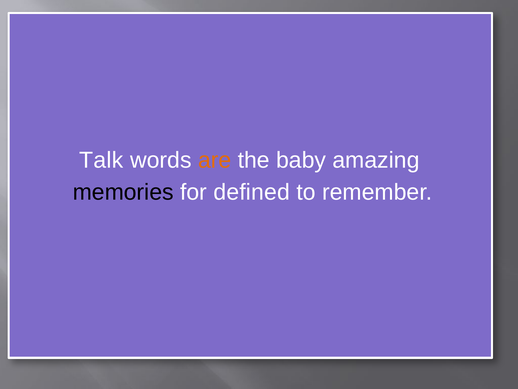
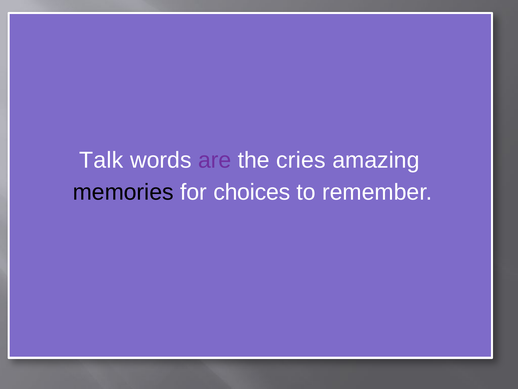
are colour: orange -> purple
baby: baby -> cries
defined: defined -> choices
